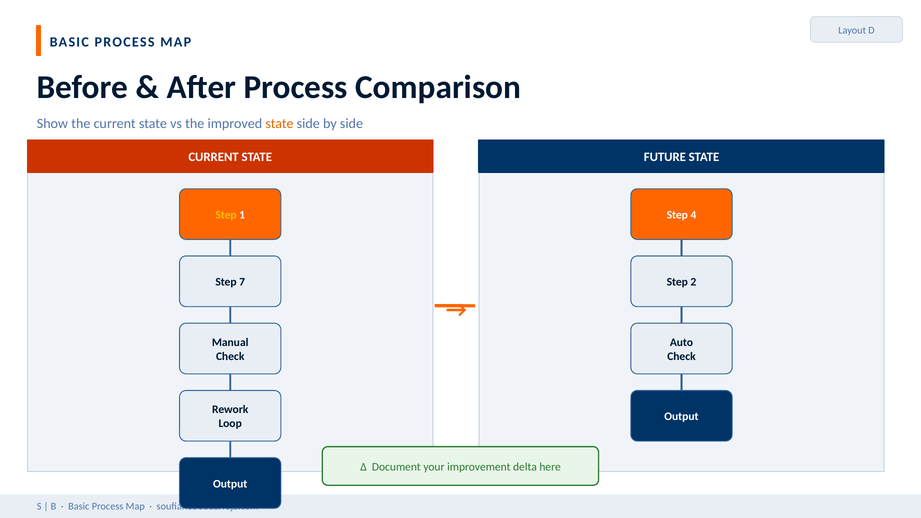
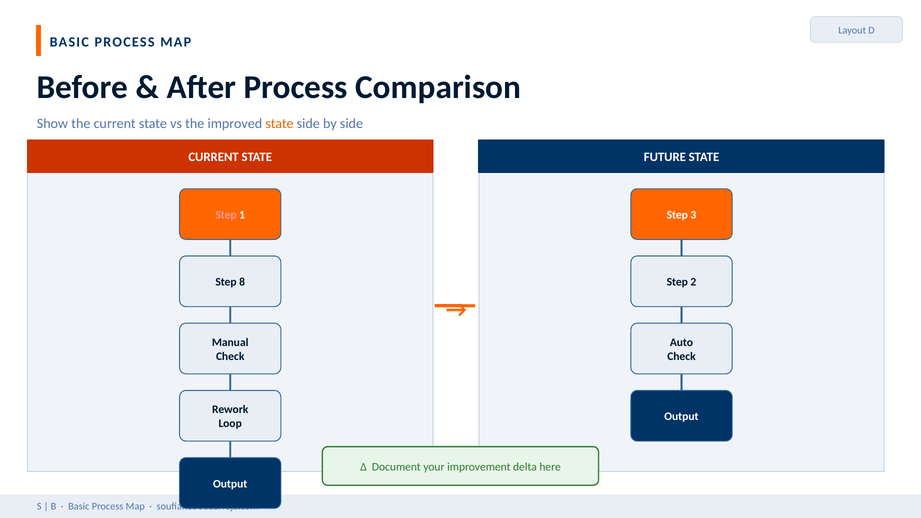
Step at (226, 215) colour: yellow -> pink
4: 4 -> 3
7: 7 -> 8
